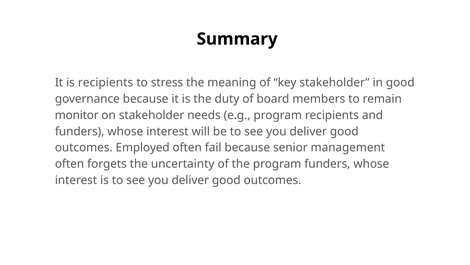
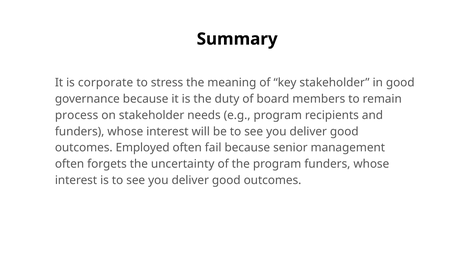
is recipients: recipients -> corporate
monitor: monitor -> process
